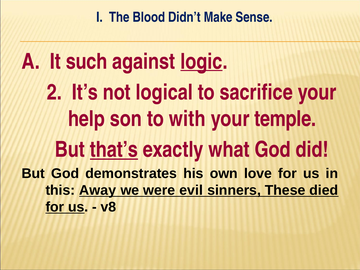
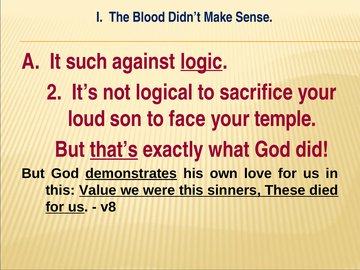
help: help -> loud
with: with -> face
demonstrates underline: none -> present
Away: Away -> Value
were evil: evil -> this
